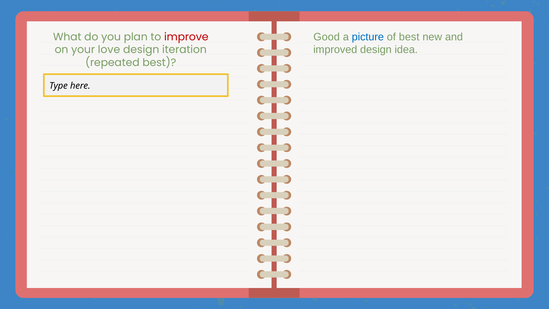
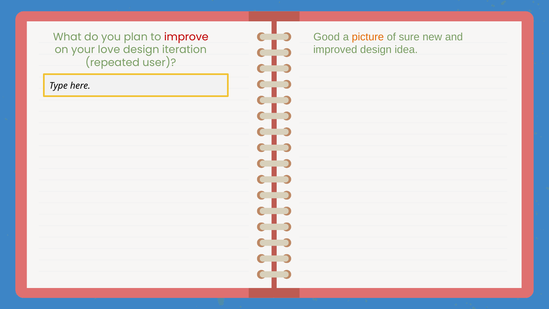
picture colour: blue -> orange
of best: best -> sure
repeated best: best -> user
